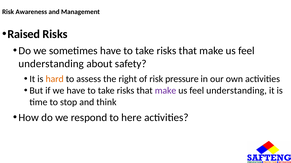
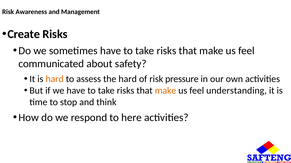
Raised: Raised -> Create
understanding at (51, 64): understanding -> communicated
the right: right -> hard
make at (166, 91) colour: purple -> orange
